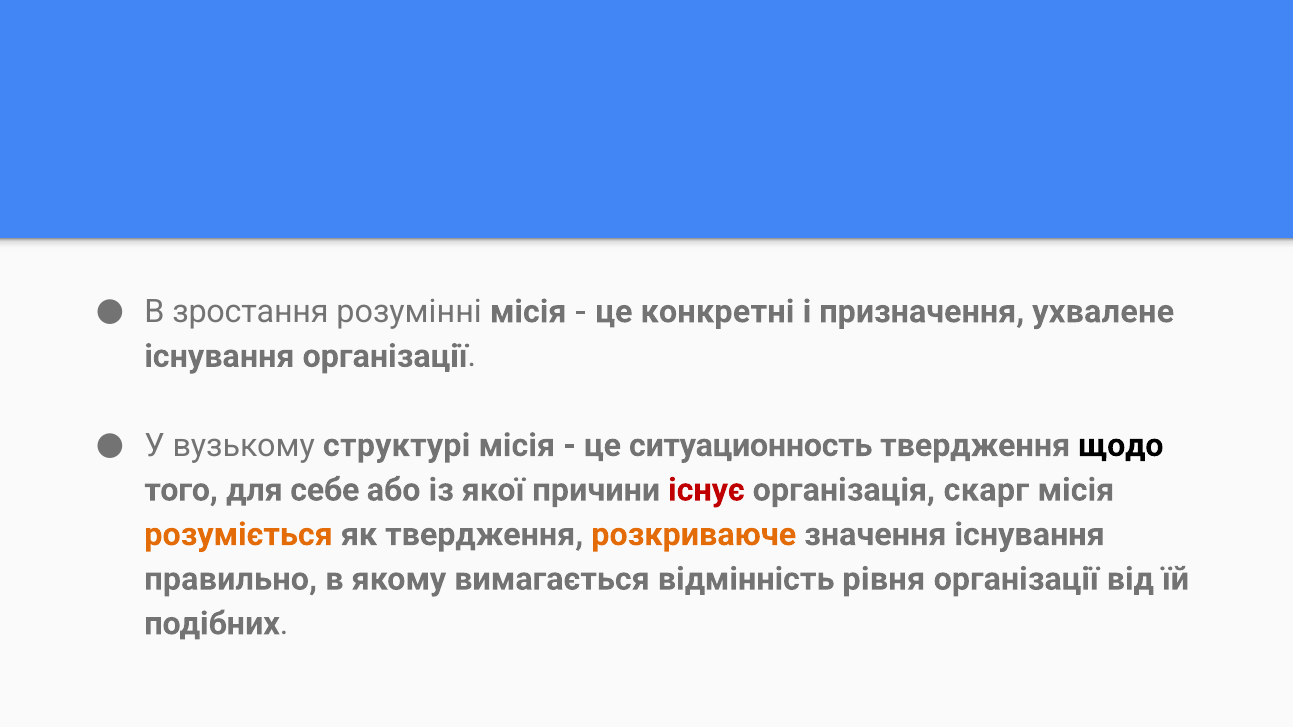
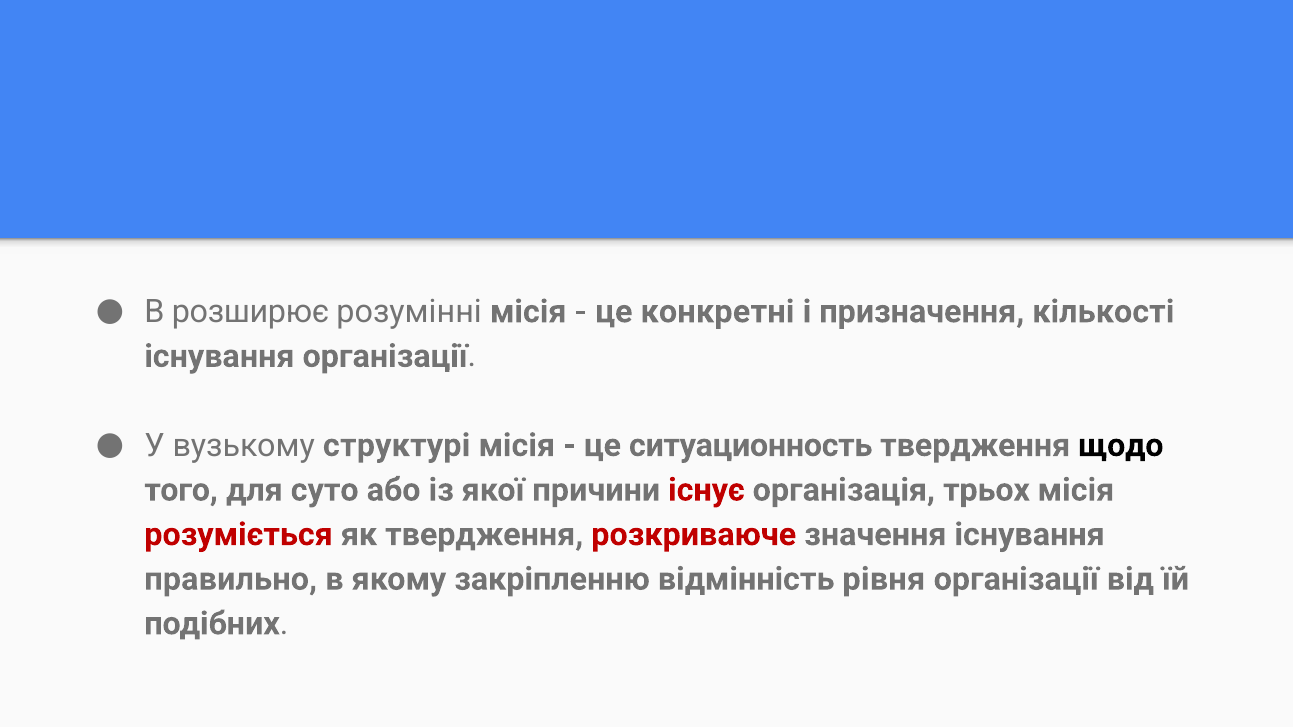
зростання: зростання -> розширює
ухвалене: ухвалене -> кількості
себе: себе -> суто
скарг: скарг -> трьох
розуміється colour: orange -> red
розкриваюче colour: orange -> red
вимагається: вимагається -> закріпленню
